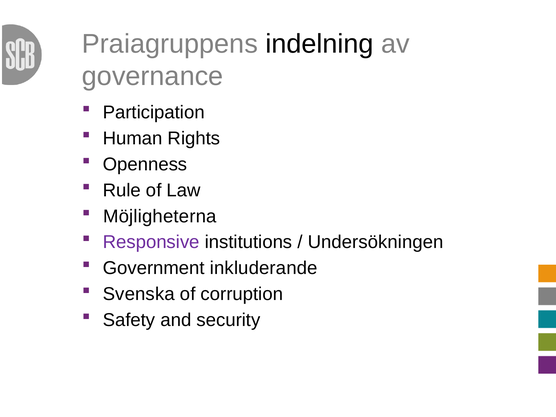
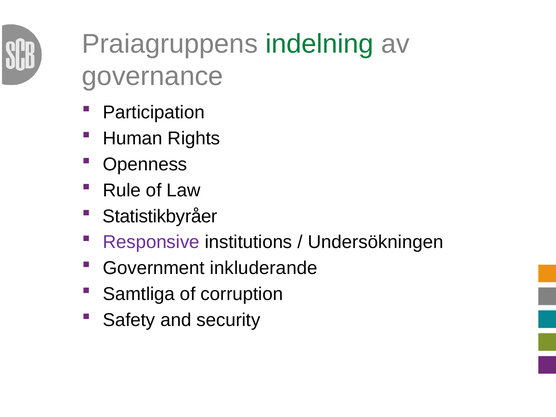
indelning colour: black -> green
Möjligheterna: Möjligheterna -> Statistikbyråer
Svenska: Svenska -> Samtliga
